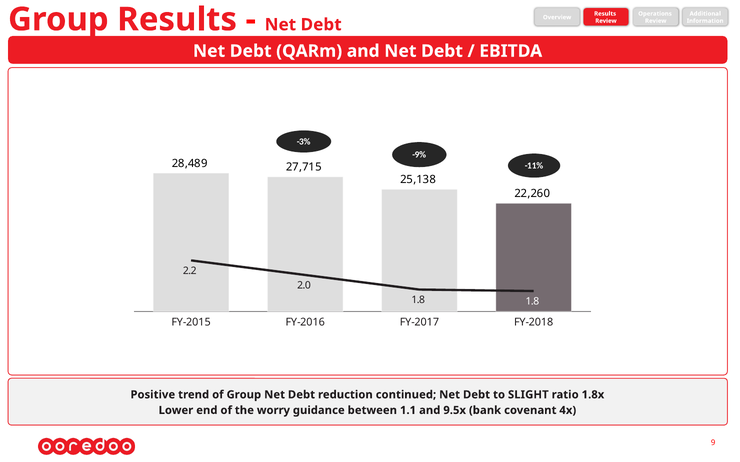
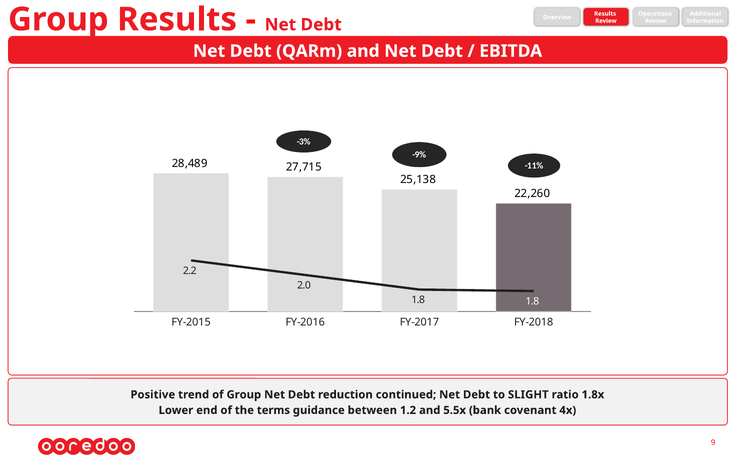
worry: worry -> terms
1.1: 1.1 -> 1.2
9.5x: 9.5x -> 5.5x
